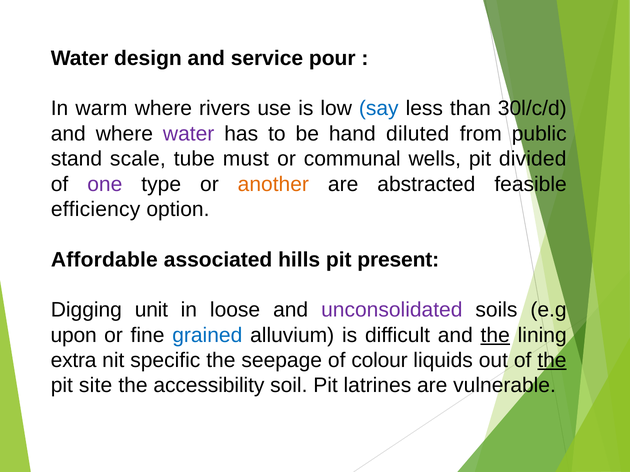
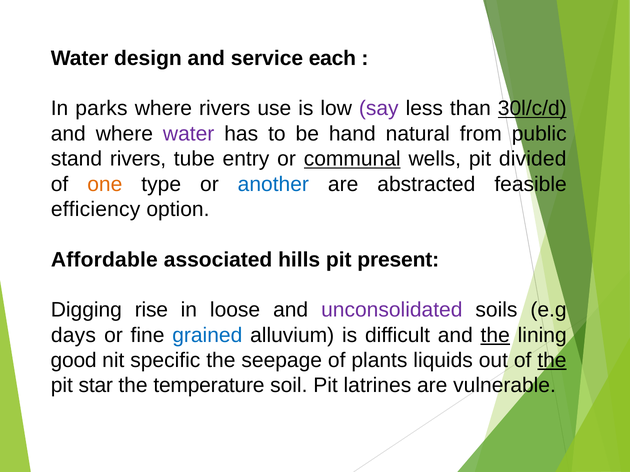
pour: pour -> each
warm: warm -> parks
say colour: blue -> purple
30l/c/d underline: none -> present
diluted: diluted -> natural
stand scale: scale -> rivers
must: must -> entry
communal underline: none -> present
one colour: purple -> orange
another colour: orange -> blue
unit: unit -> rise
upon: upon -> days
extra: extra -> good
colour: colour -> plants
site: site -> star
accessibility: accessibility -> temperature
